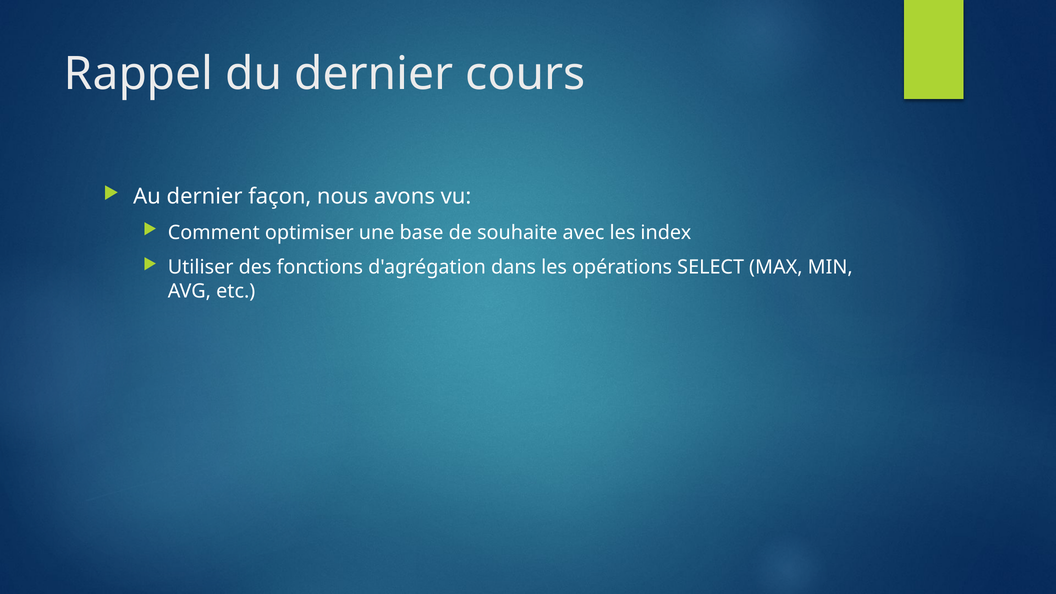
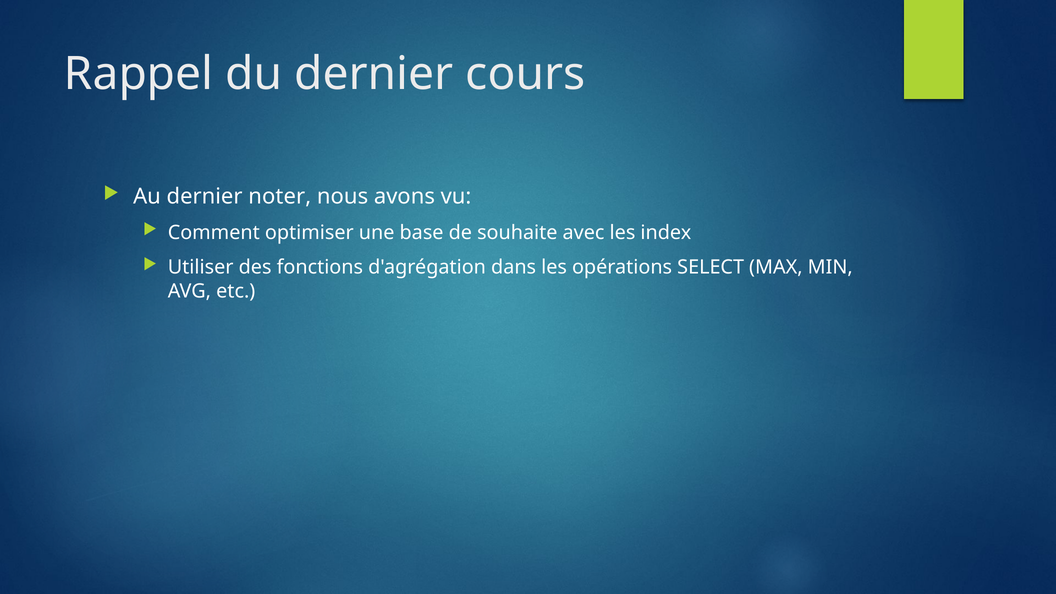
façon: façon -> noter
